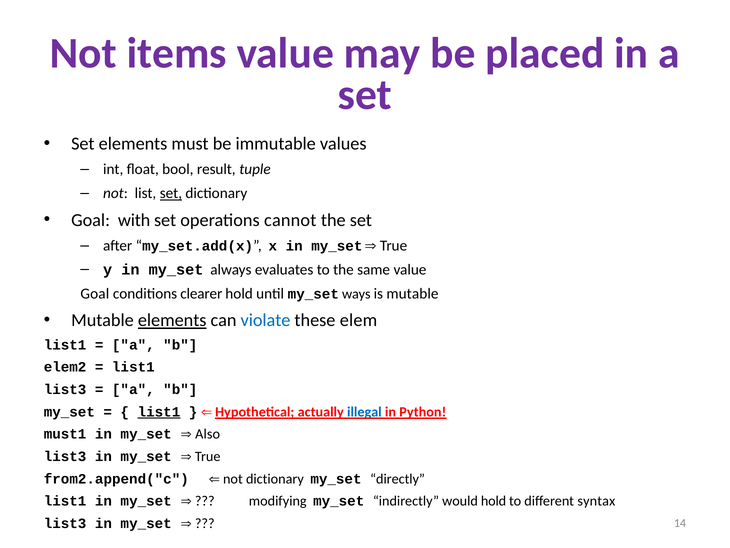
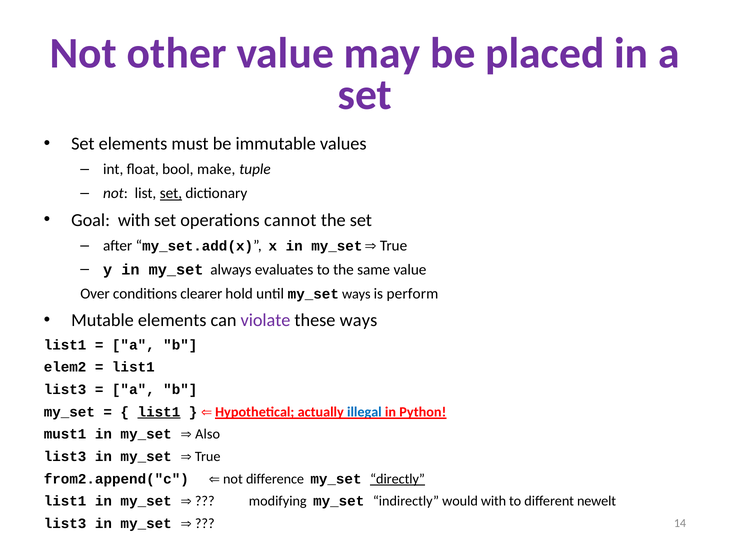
items: items -> other
result: result -> make
Goal at (95, 293): Goal -> Over
is mutable: mutable -> perform
elements at (172, 320) underline: present -> none
violate colour: blue -> purple
these elem: elem -> ways
not dictionary: dictionary -> difference
directly underline: none -> present
would hold: hold -> with
syntax: syntax -> newelt
